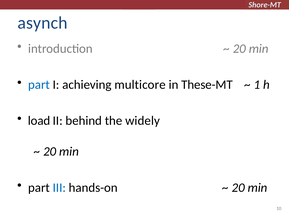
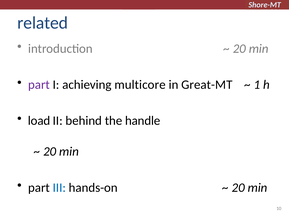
asynch: asynch -> related
part at (39, 85) colour: blue -> purple
These-MT: These-MT -> Great-MT
widely: widely -> handle
